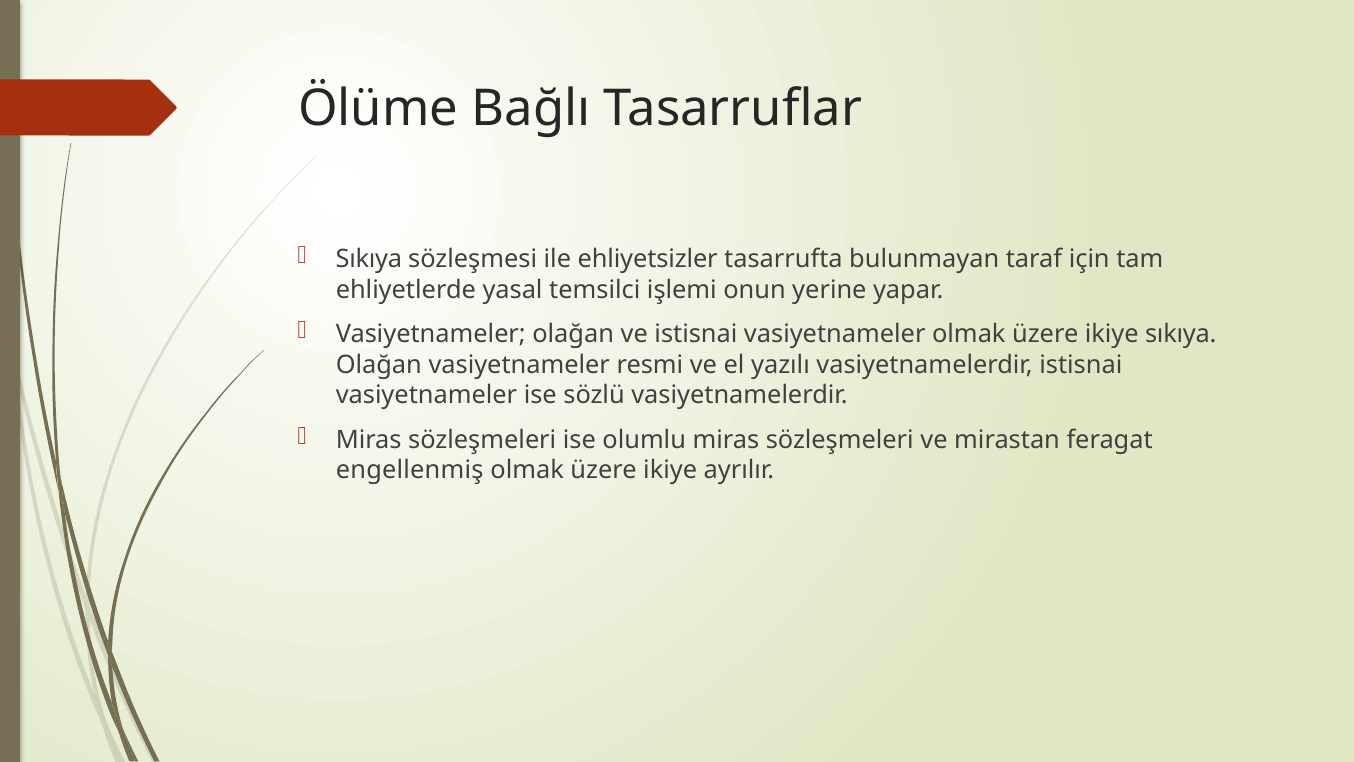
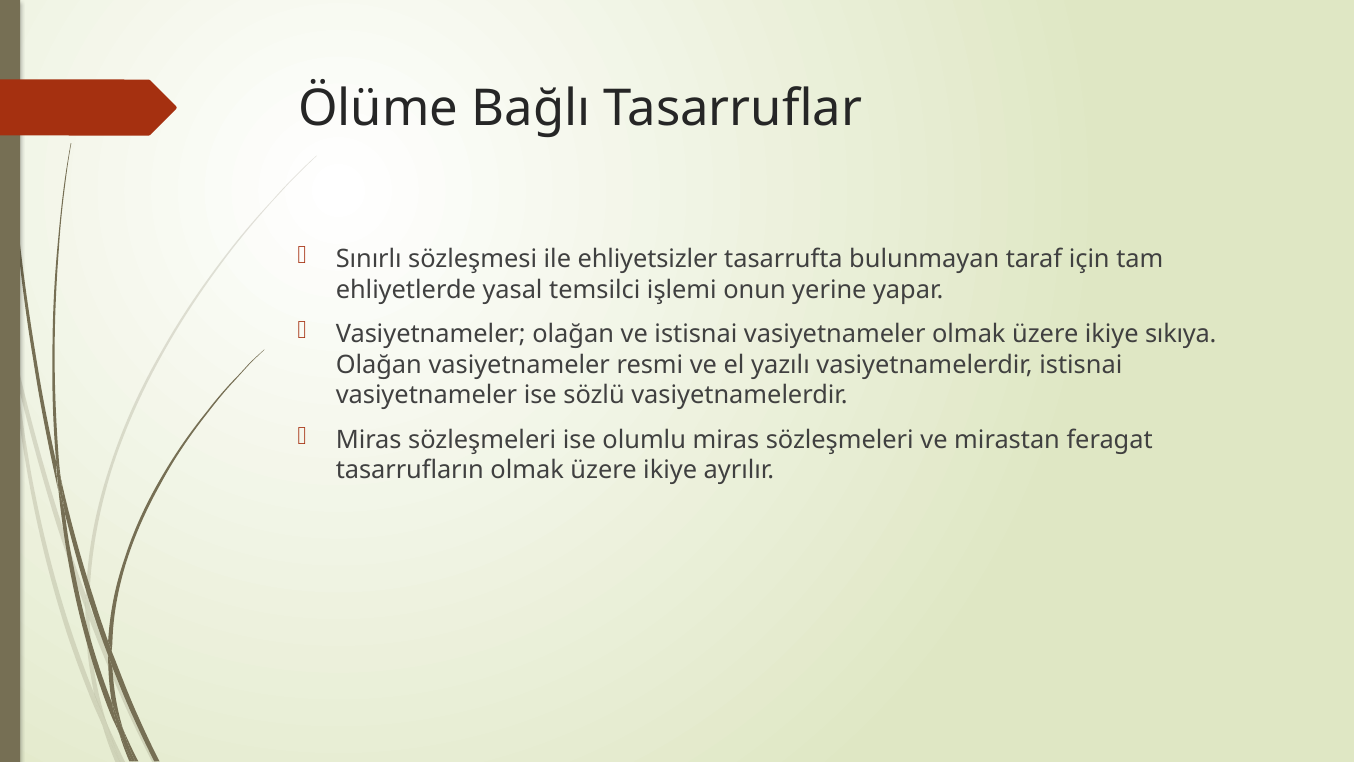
Sıkıya at (369, 259): Sıkıya -> Sınırlı
engellenmiş: engellenmiş -> tasarrufların
